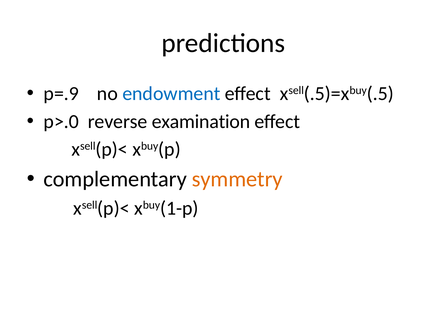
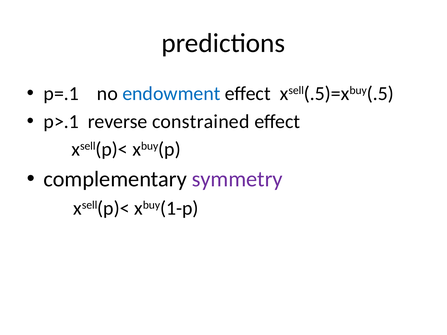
p=.9: p=.9 -> p=.1
p>.0: p>.0 -> p>.1
examination: examination -> constrained
symmetry colour: orange -> purple
